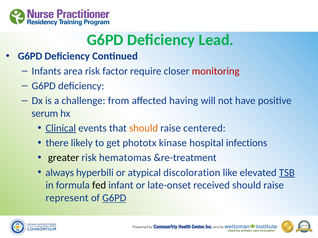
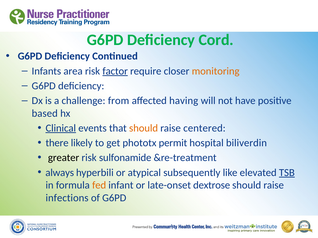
Lead: Lead -> Cord
factor underline: none -> present
monitoring colour: red -> orange
serum: serum -> based
kinase: kinase -> permit
infections: infections -> biliverdin
hematomas: hematomas -> sulfonamide
discoloration: discoloration -> subsequently
fed colour: black -> orange
received: received -> dextrose
represent: represent -> infections
G6PD at (114, 198) underline: present -> none
